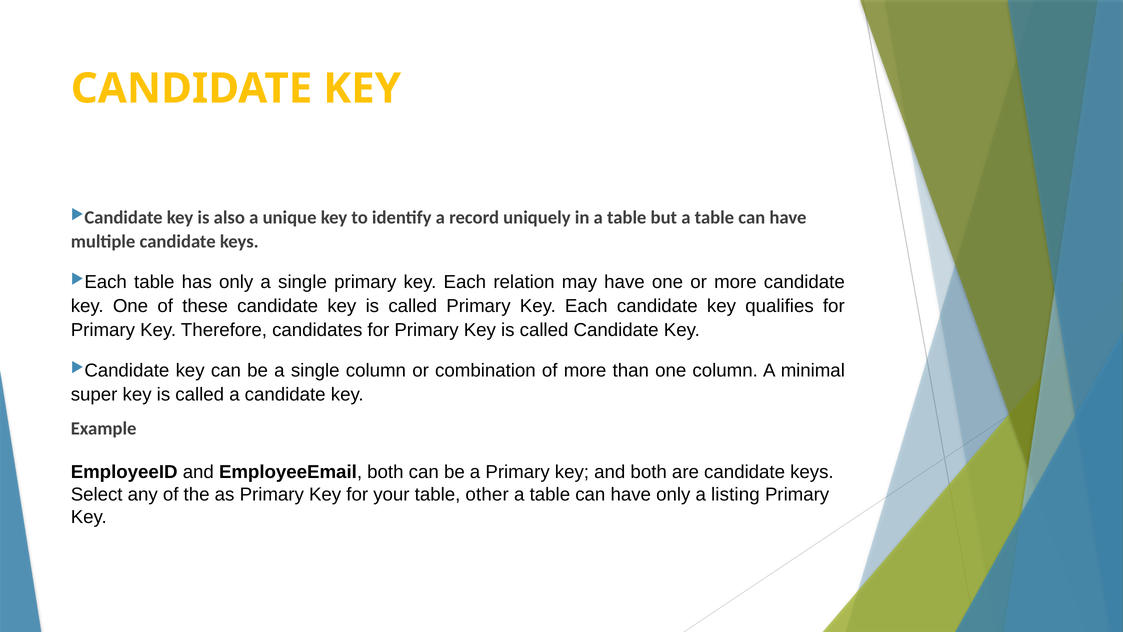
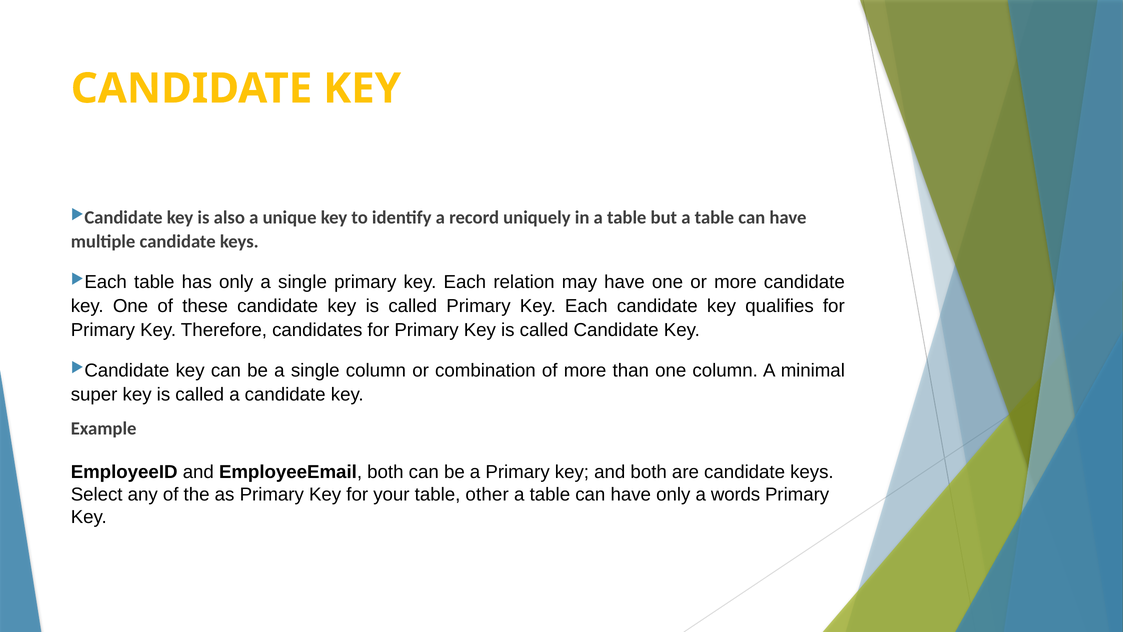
listing: listing -> words
